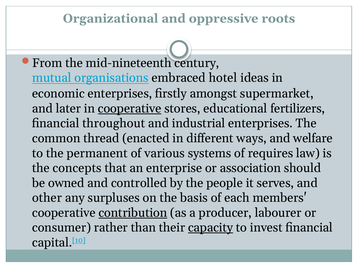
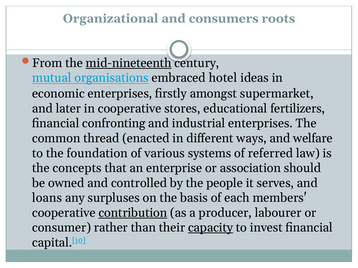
oppressive: oppressive -> consumers
mid-nineteenth underline: none -> present
cooperative at (130, 109) underline: present -> none
throughout: throughout -> confronting
permanent: permanent -> foundation
requires: requires -> referred
other: other -> loans
